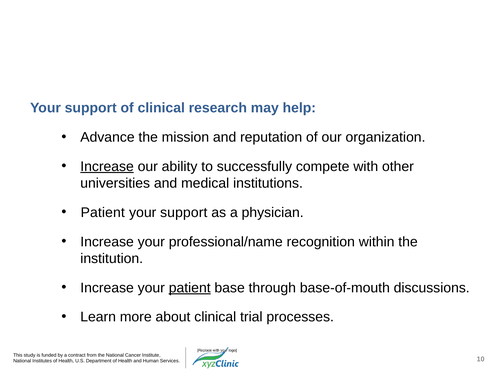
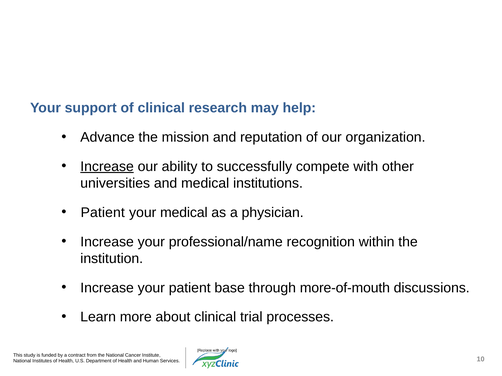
support at (184, 213): support -> medical
patient at (190, 288) underline: present -> none
base-of-mouth: base-of-mouth -> more-of-mouth
